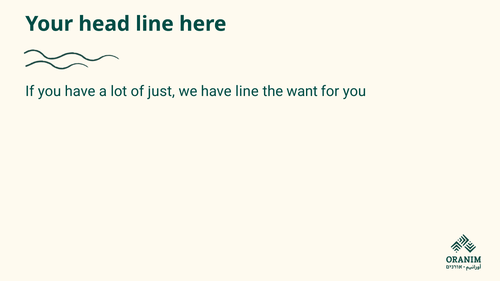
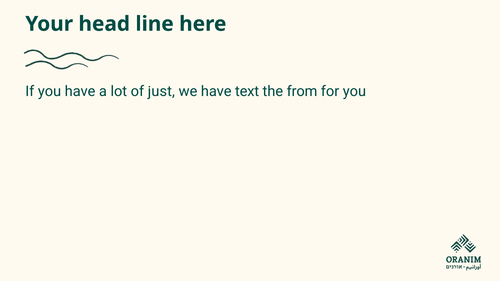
have line: line -> text
want: want -> from
